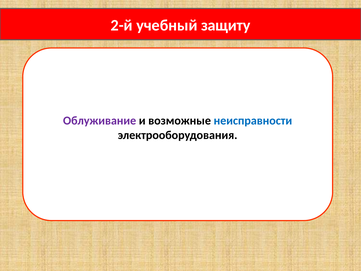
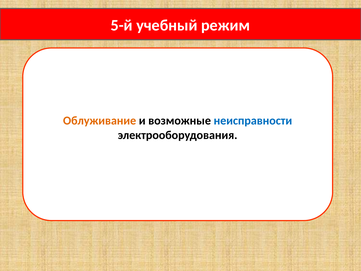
2-й: 2-й -> 5-й
защиту: защиту -> режим
Облуживание colour: purple -> orange
